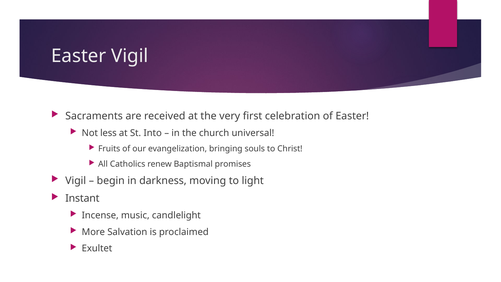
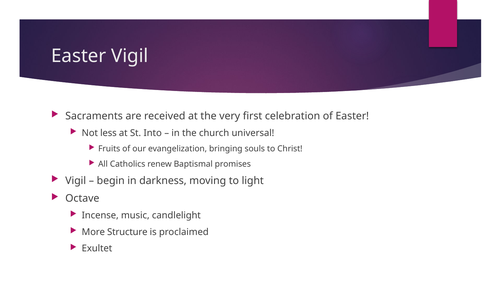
Instant: Instant -> Octave
Salvation: Salvation -> Structure
